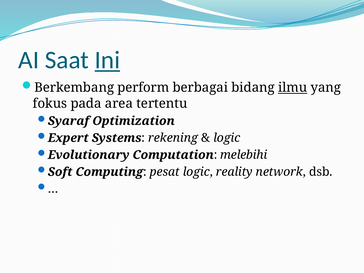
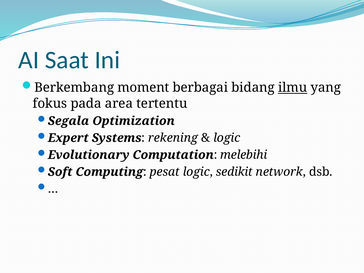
Ini underline: present -> none
perform: perform -> moment
Syaraf: Syaraf -> Segala
reality: reality -> sedikit
